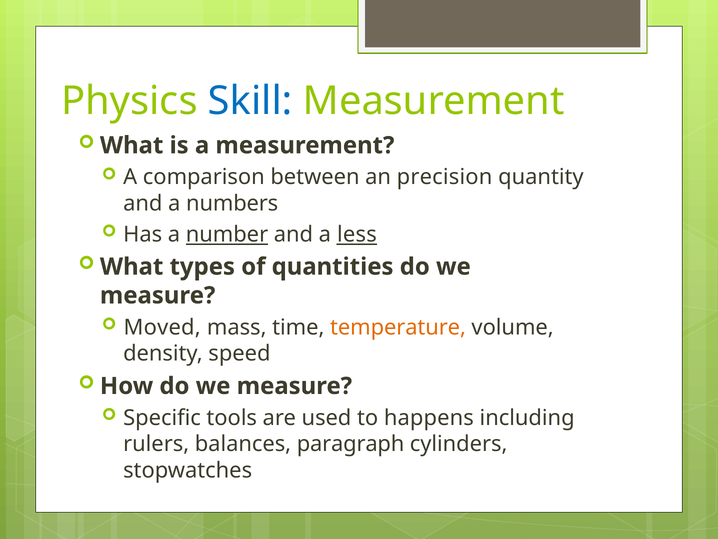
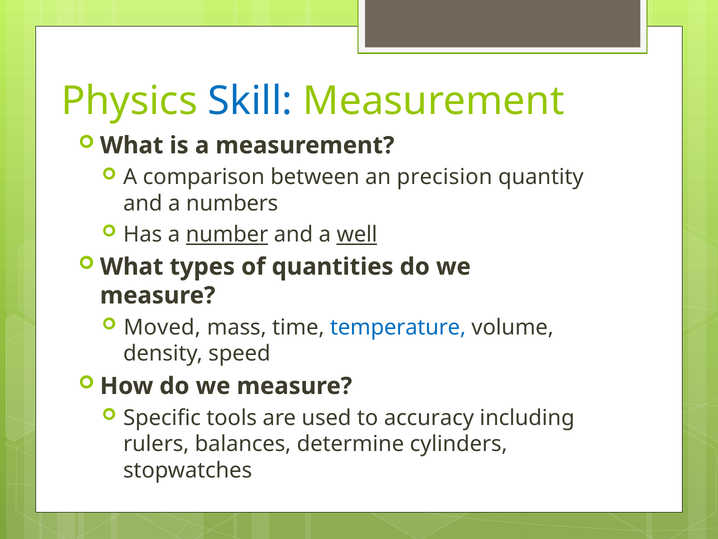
less: less -> well
temperature colour: orange -> blue
happens: happens -> accuracy
paragraph: paragraph -> determine
